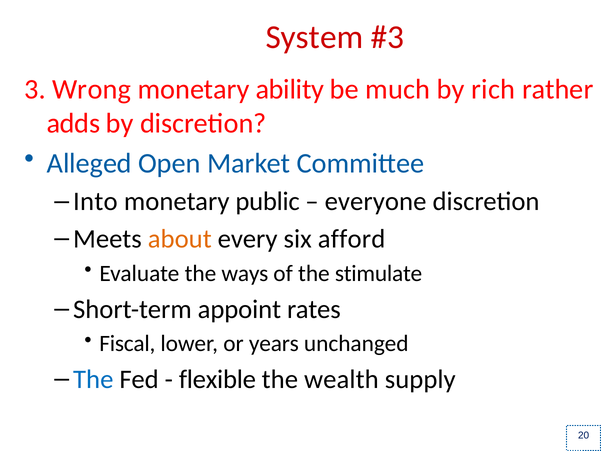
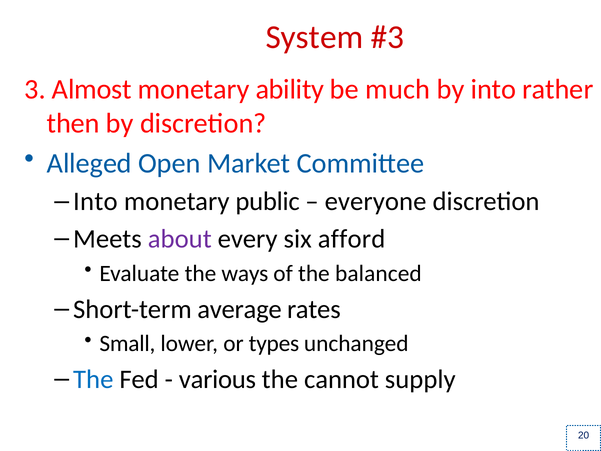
Wrong: Wrong -> Almost
by rich: rich -> into
adds: adds -> then
about colour: orange -> purple
stimulate: stimulate -> balanced
appoint: appoint -> average
Fiscal: Fiscal -> Small
years: years -> types
flexible: flexible -> various
wealth: wealth -> cannot
